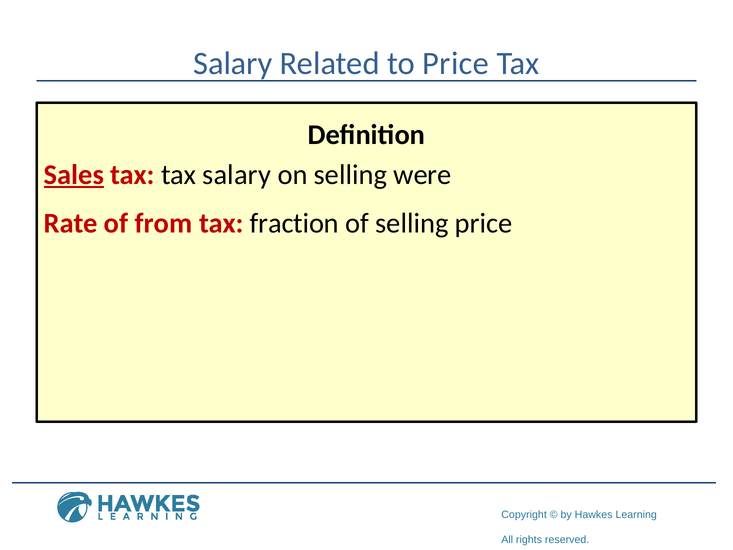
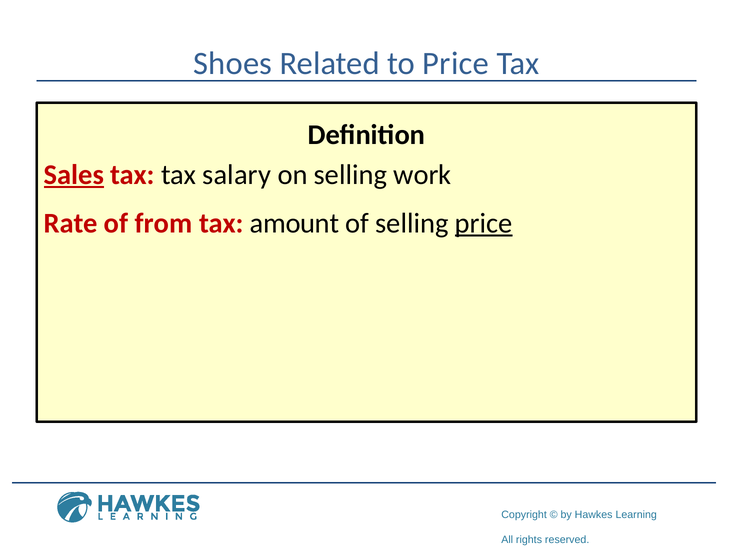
Salary at (233, 63): Salary -> Shoes
were: were -> work
fraction: fraction -> amount
price at (484, 223) underline: none -> present
